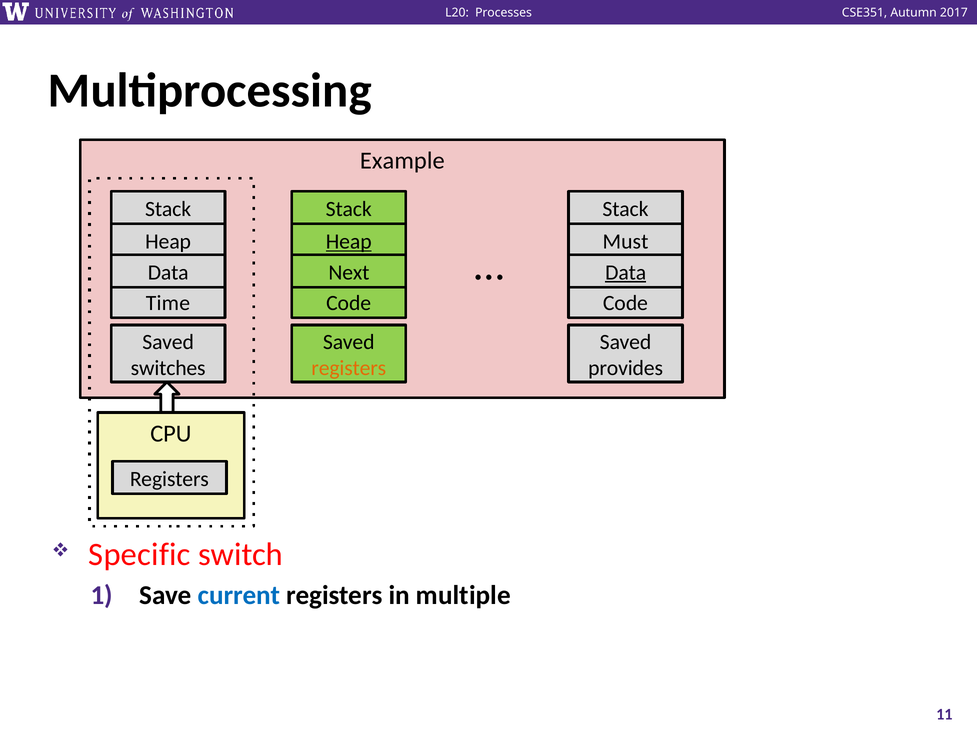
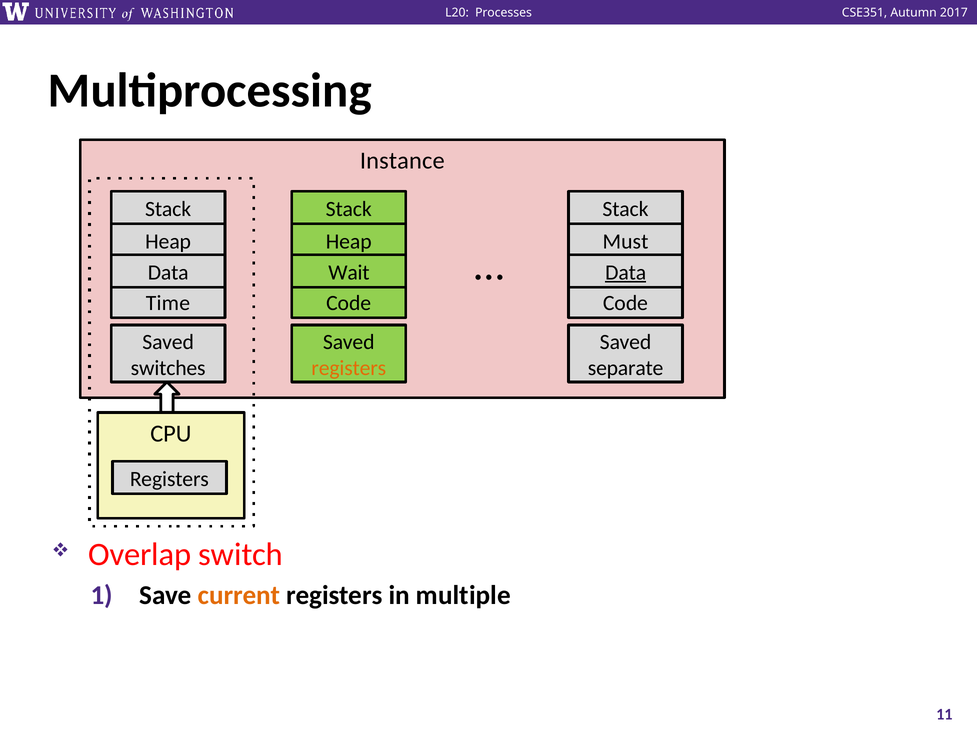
Example: Example -> Instance
Heap at (349, 242) underline: present -> none
Next: Next -> Wait
provides: provides -> separate
Specific: Specific -> Overlap
current colour: blue -> orange
